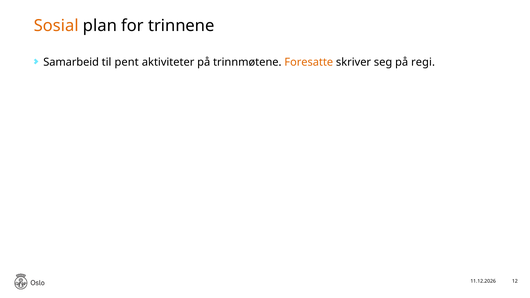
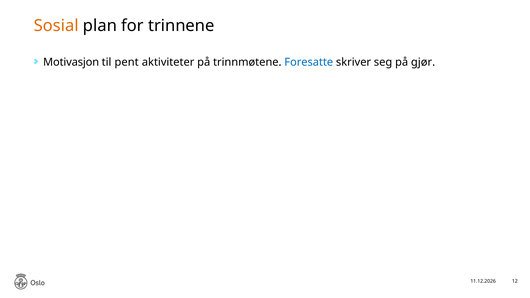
Samarbeid: Samarbeid -> Motivasjon
Foresatte colour: orange -> blue
regi: regi -> gjør
